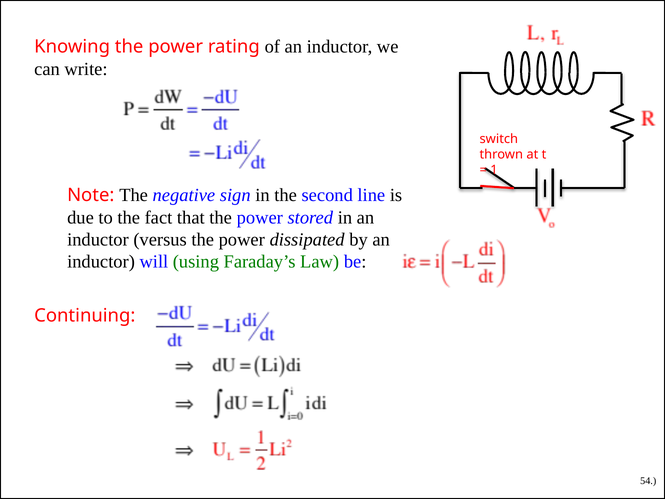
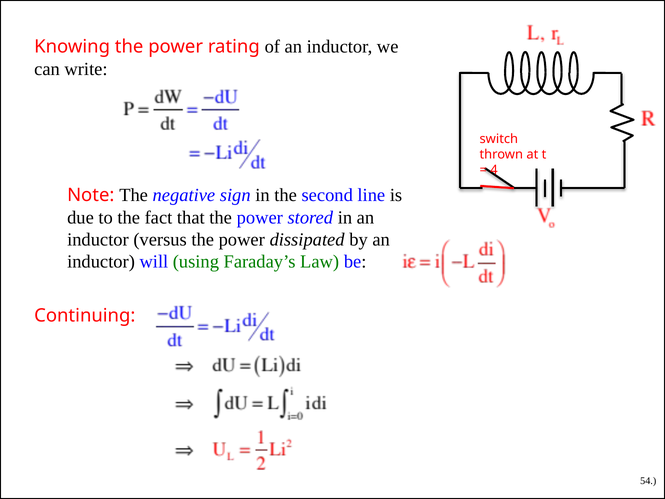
1: 1 -> 4
